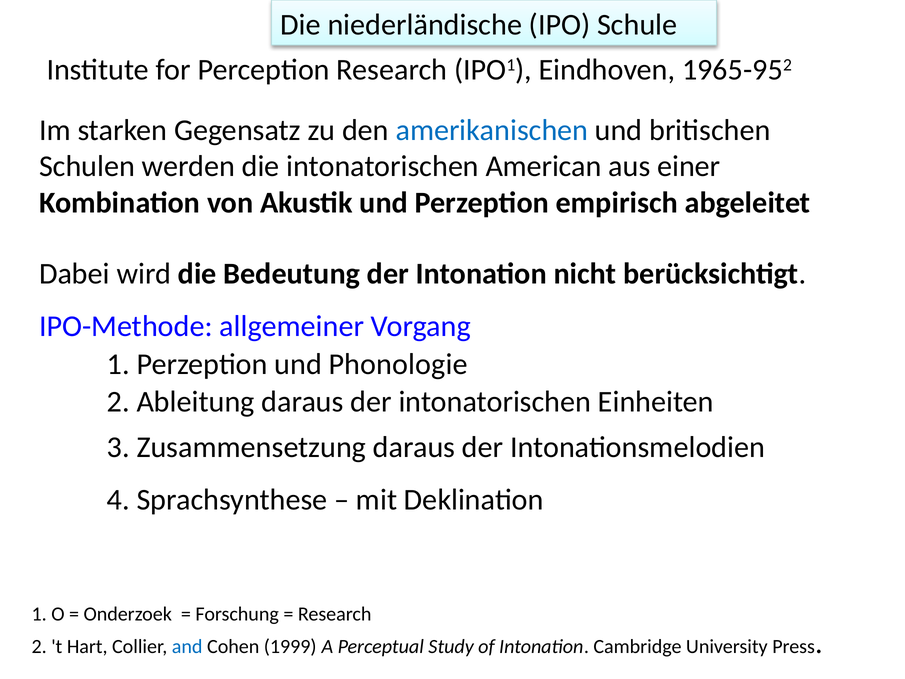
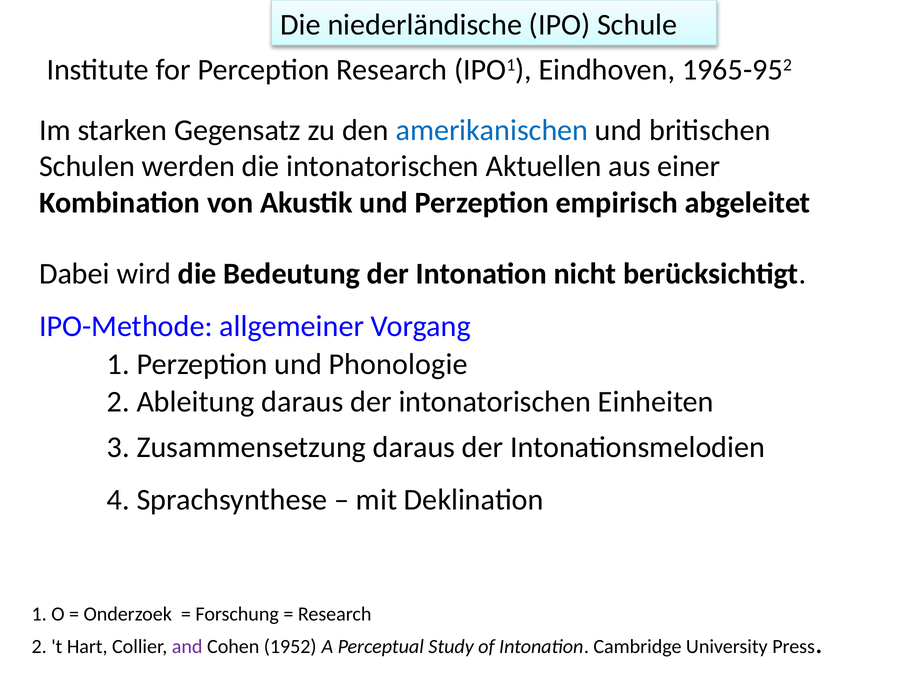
American: American -> Aktuellen
and colour: blue -> purple
1999: 1999 -> 1952
